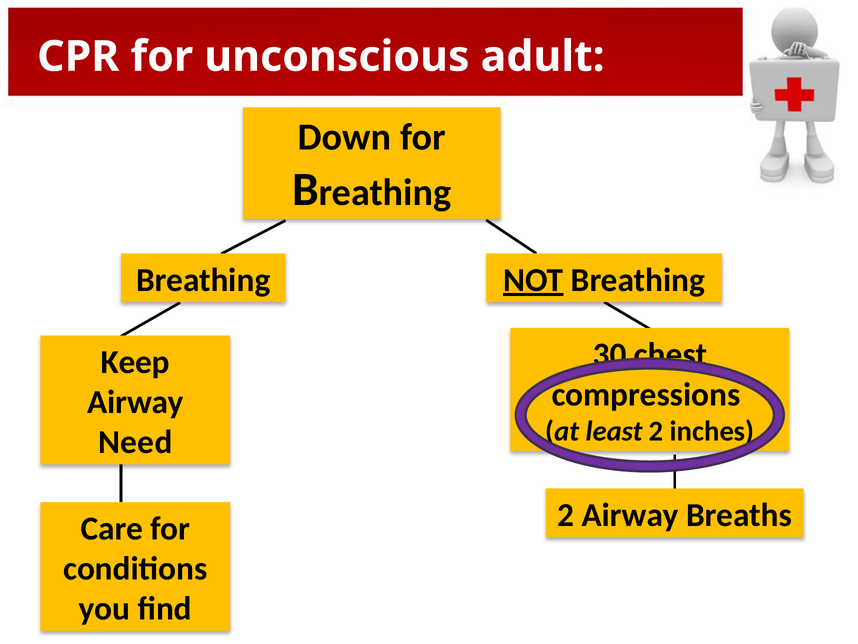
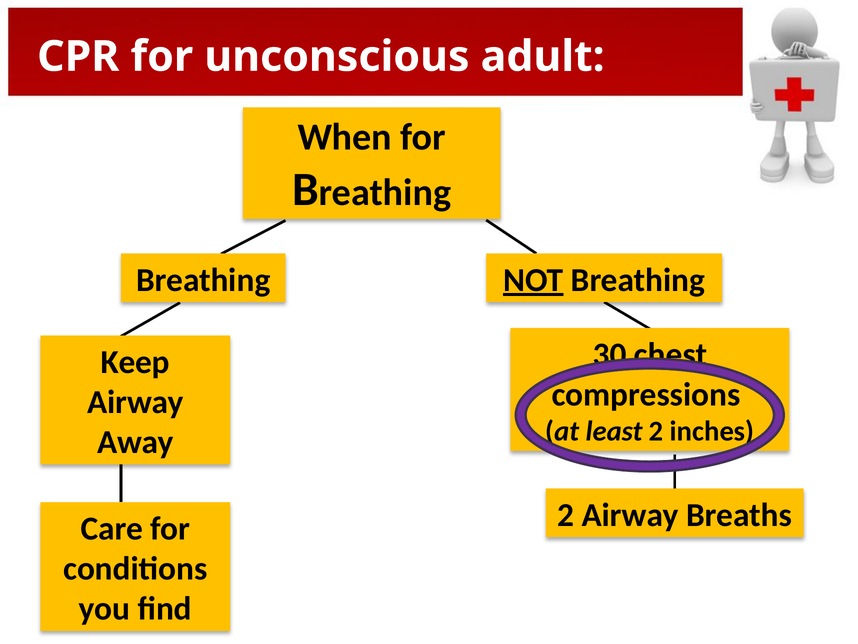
Down: Down -> When
Need: Need -> Away
